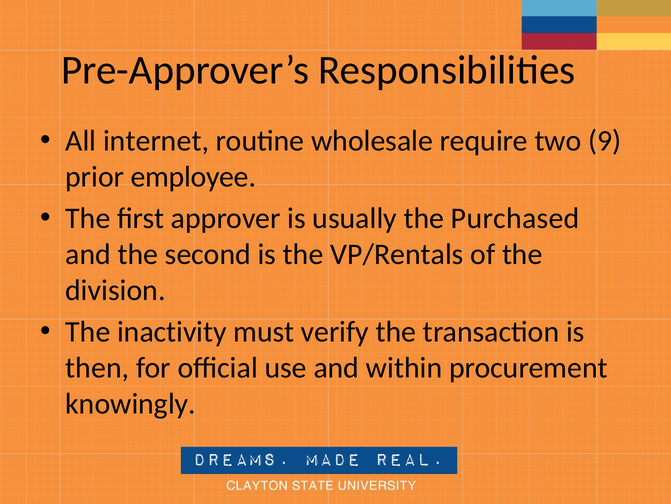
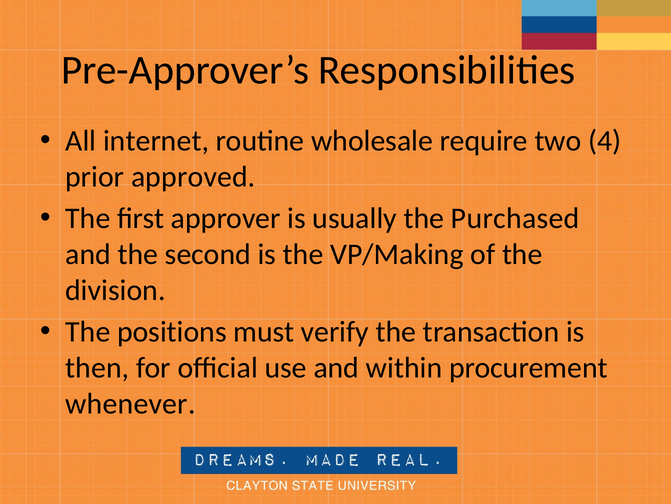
9: 9 -> 4
employee: employee -> approved
VP/Rentals: VP/Rentals -> VP/Making
inactivity: inactivity -> positions
knowingly: knowingly -> whenever
